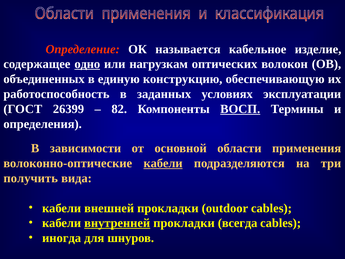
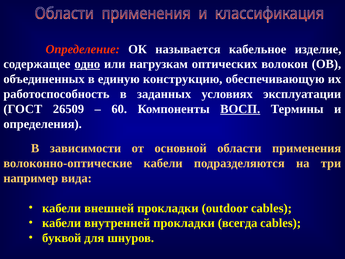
26399: 26399 -> 26509
82: 82 -> 60
кабели at (163, 163) underline: present -> none
получить: получить -> например
внутренней underline: present -> none
иногда: иногда -> буквой
